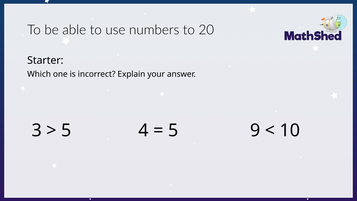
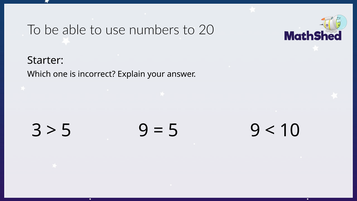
4 at (144, 130): 4 -> 9
